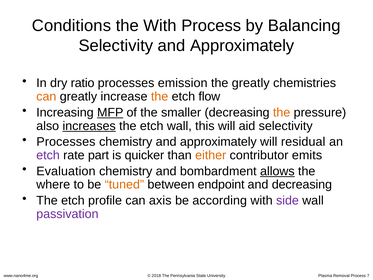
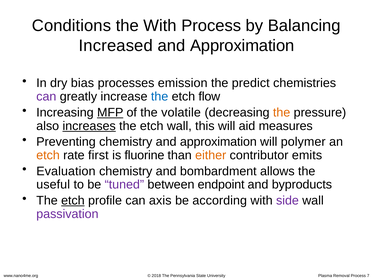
Selectivity at (116, 46): Selectivity -> Increased
Approximately at (242, 46): Approximately -> Approximation
ratio: ratio -> bias
the greatly: greatly -> predict
can at (46, 96) colour: orange -> purple
the at (160, 96) colour: orange -> blue
smaller: smaller -> volatile
aid selectivity: selectivity -> measures
Processes at (66, 142): Processes -> Preventing
chemistry and approximately: approximately -> approximation
residual: residual -> polymer
etch at (48, 155) colour: purple -> orange
part: part -> first
quicker: quicker -> fluorine
allows underline: present -> none
where: where -> useful
tuned colour: orange -> purple
and decreasing: decreasing -> byproducts
etch at (73, 200) underline: none -> present
